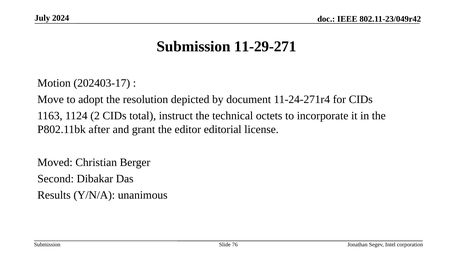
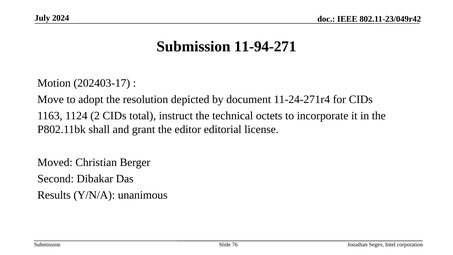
11-29-271: 11-29-271 -> 11-94-271
after: after -> shall
